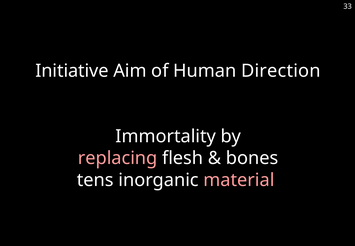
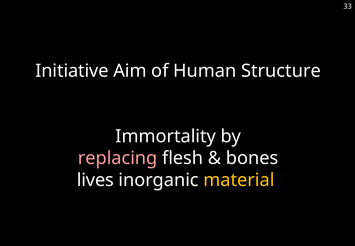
Direction: Direction -> Structure
tens: tens -> lives
material colour: pink -> yellow
